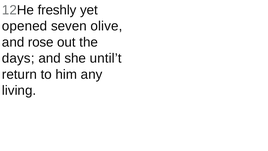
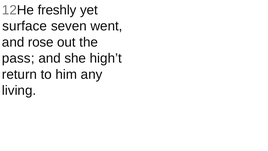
opened: opened -> surface
olive: olive -> went
days: days -> pass
until’t: until’t -> high’t
